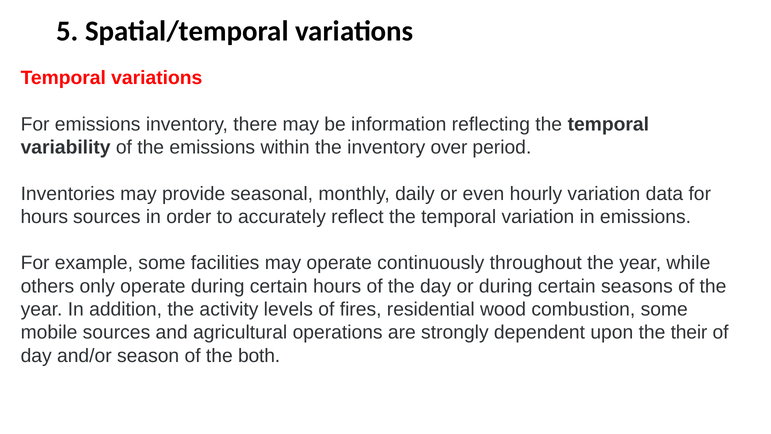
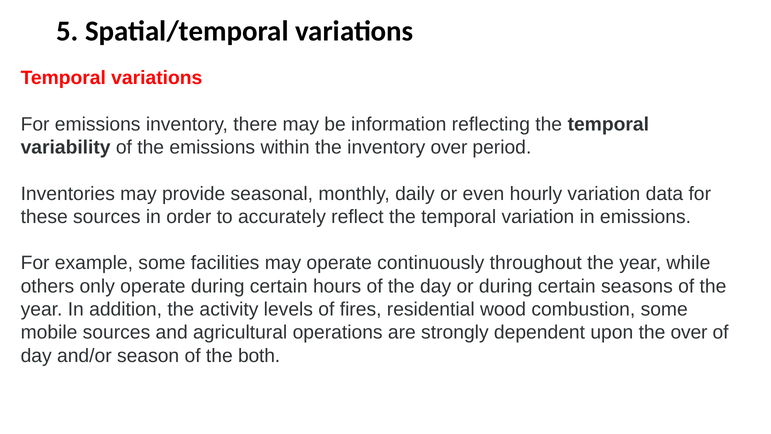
hours at (44, 217): hours -> these
the their: their -> over
